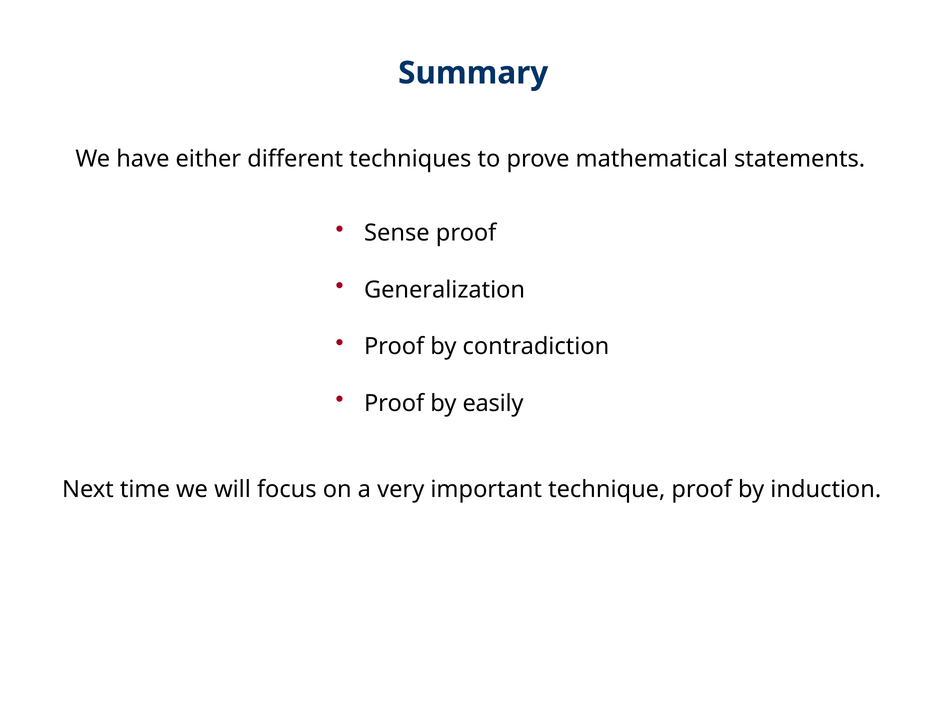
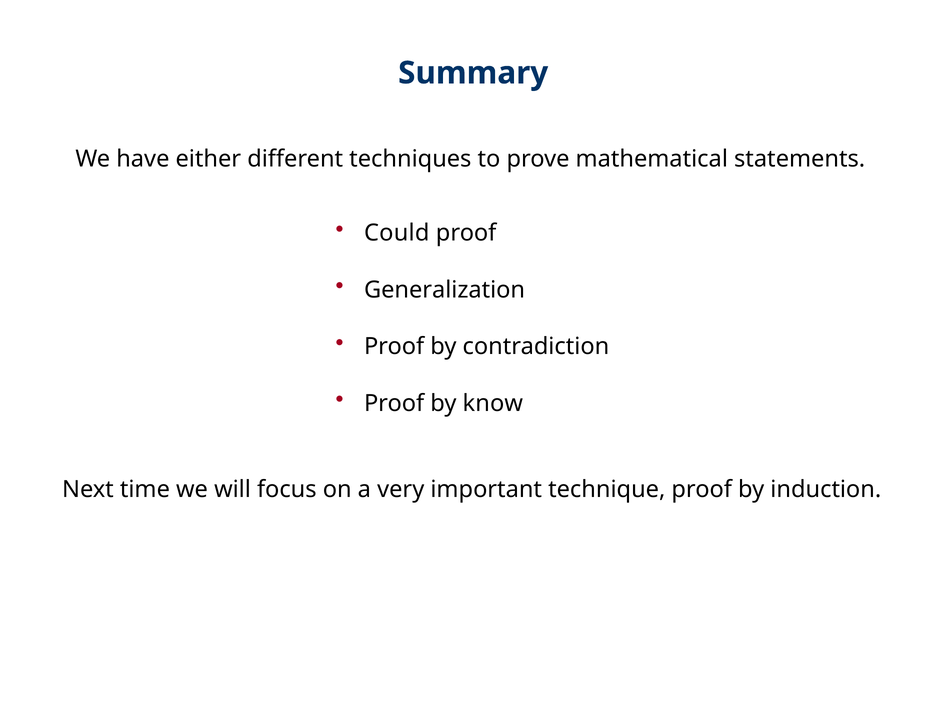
Sense: Sense -> Could
easily: easily -> know
